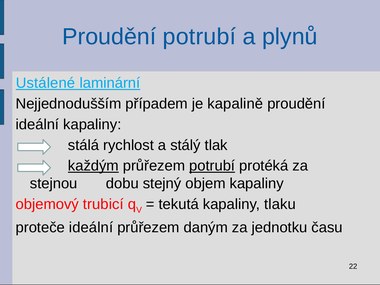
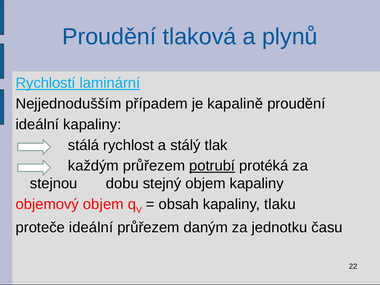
Proudění potrubí: potrubí -> tlaková
Ustálené: Ustálené -> Rychlostí
každým underline: present -> none
objemový trubicí: trubicí -> objem
tekutá: tekutá -> obsah
